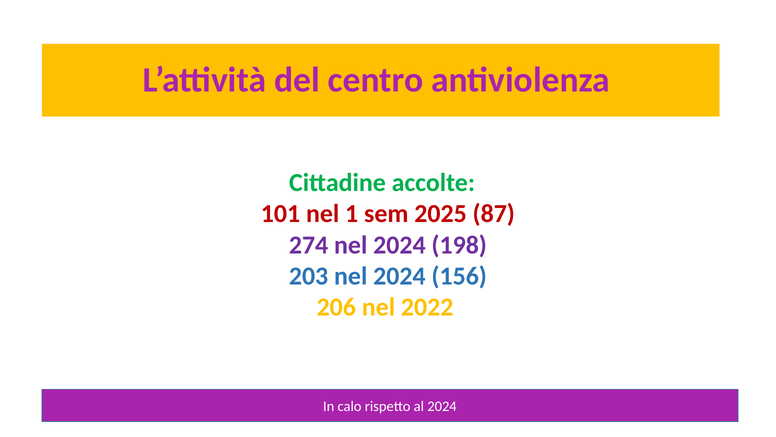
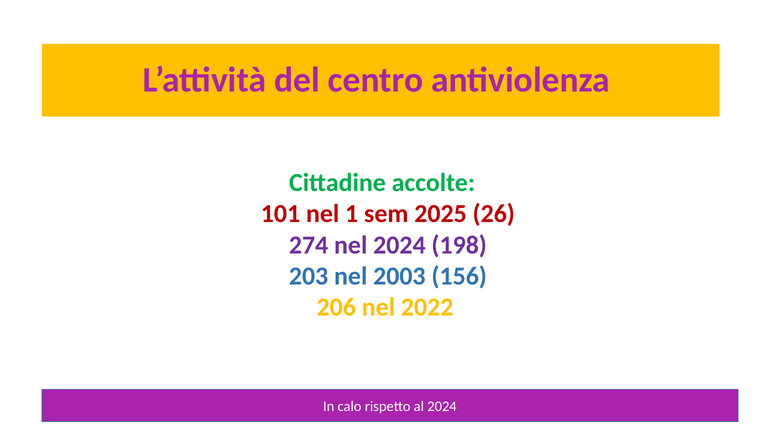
87: 87 -> 26
203 nel 2024: 2024 -> 2003
